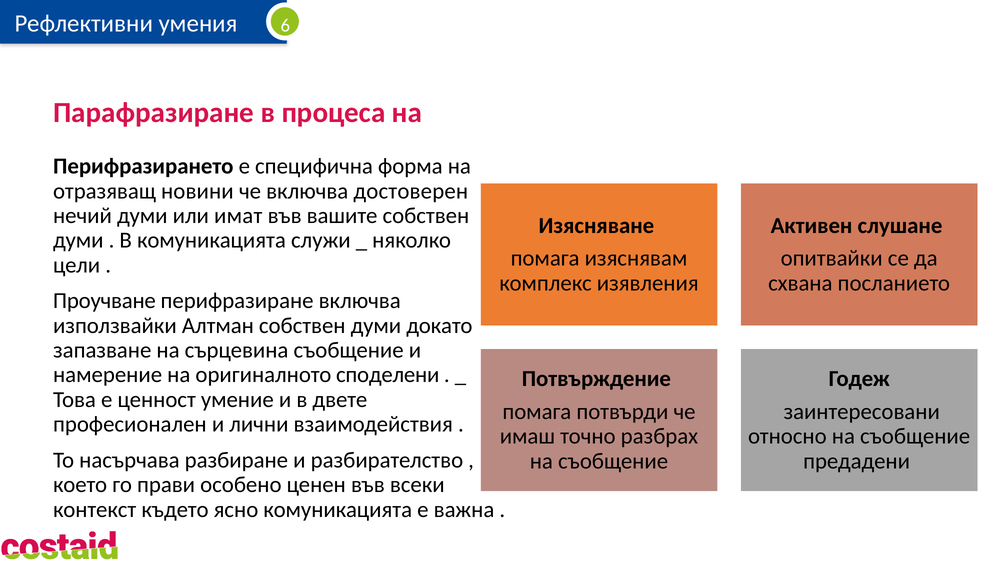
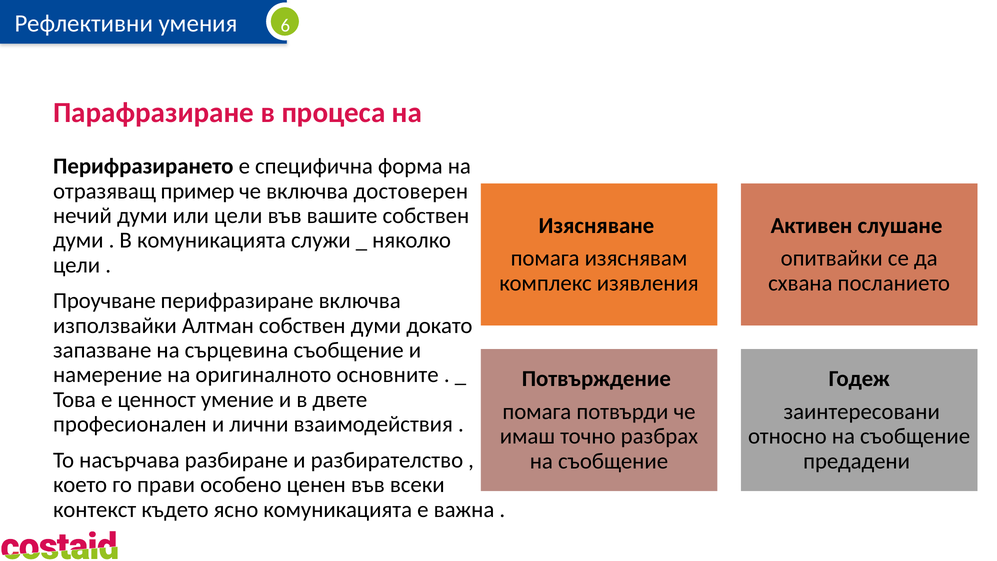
новини: новини -> пример
или имат: имат -> цели
споделени: споделени -> основните
